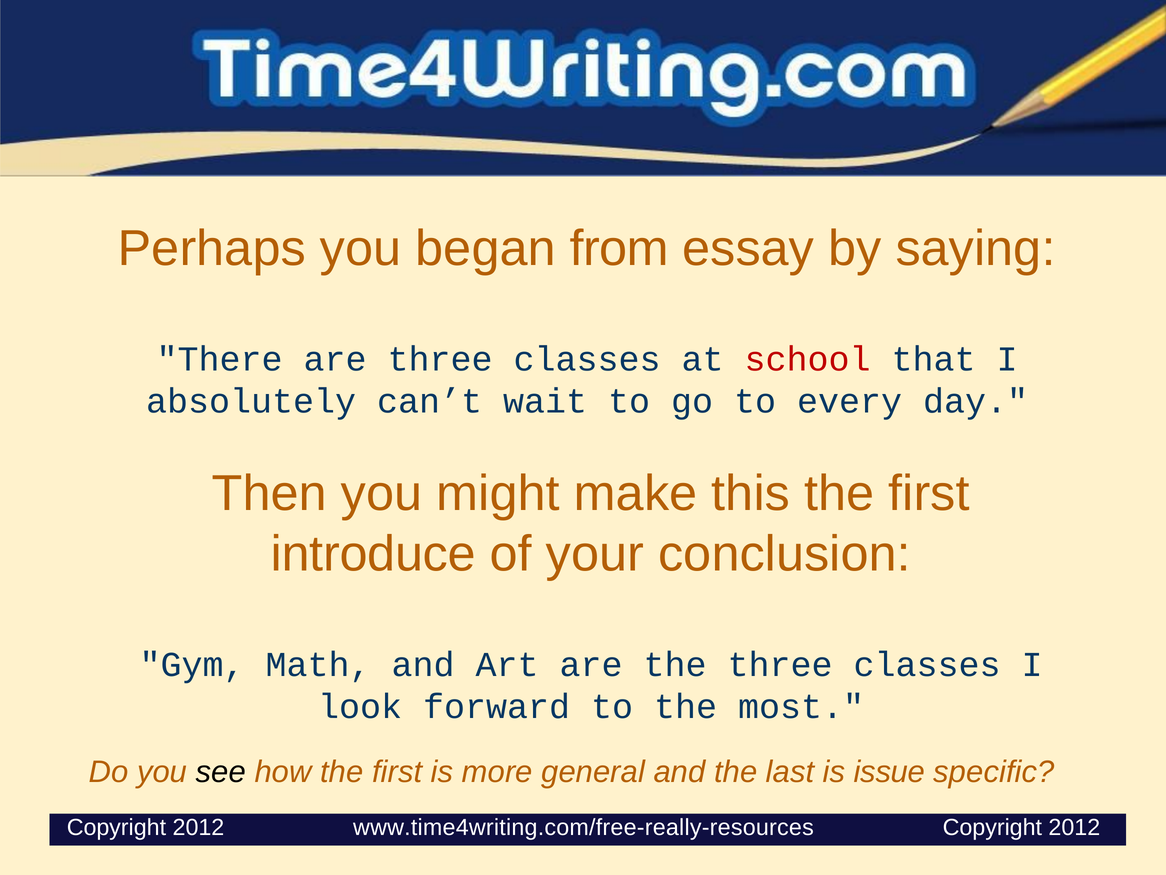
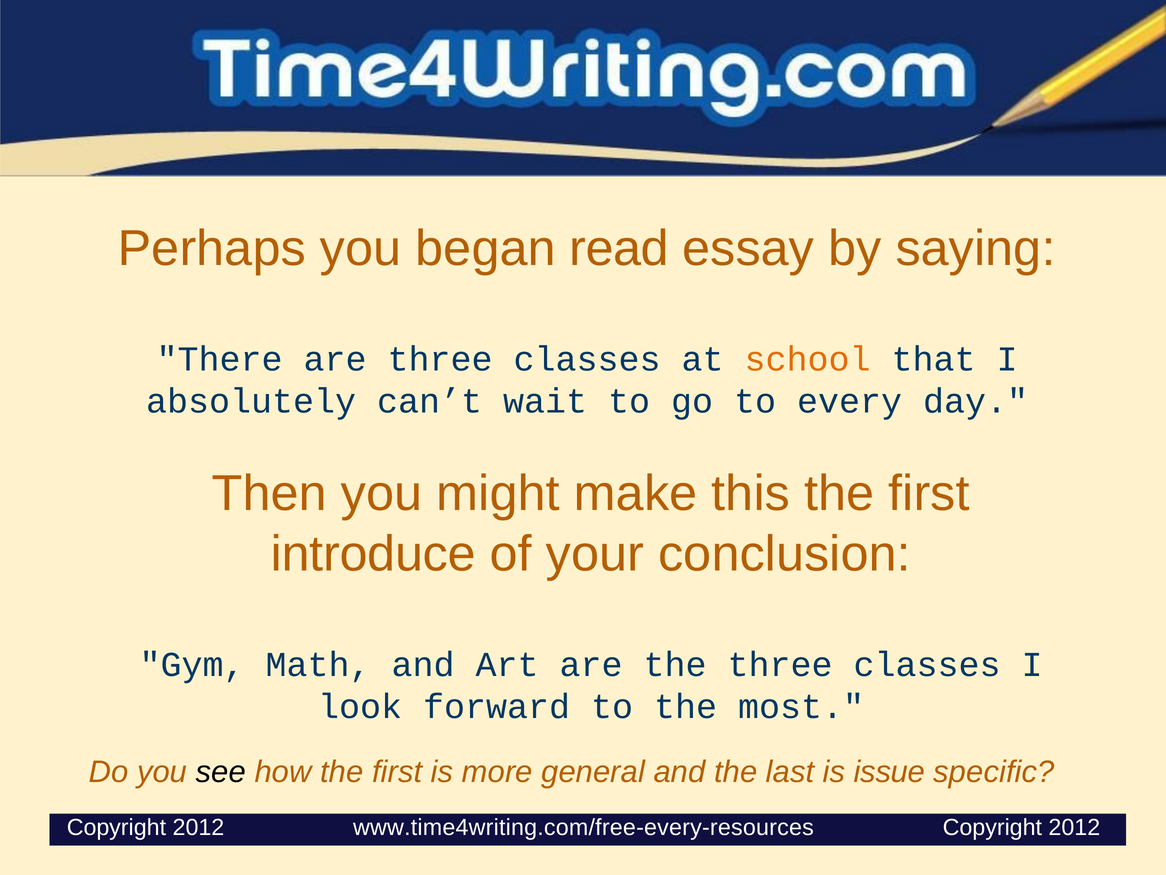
from: from -> read
school colour: red -> orange
www.time4writing.com/free-really-resources: www.time4writing.com/free-really-resources -> www.time4writing.com/free-every-resources
